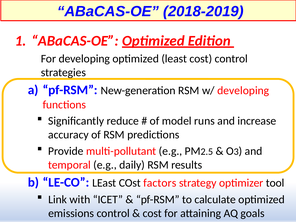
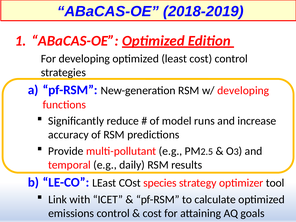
factors: factors -> species
